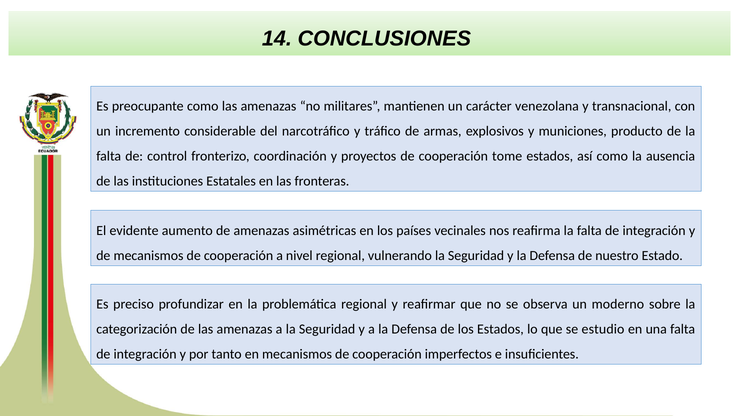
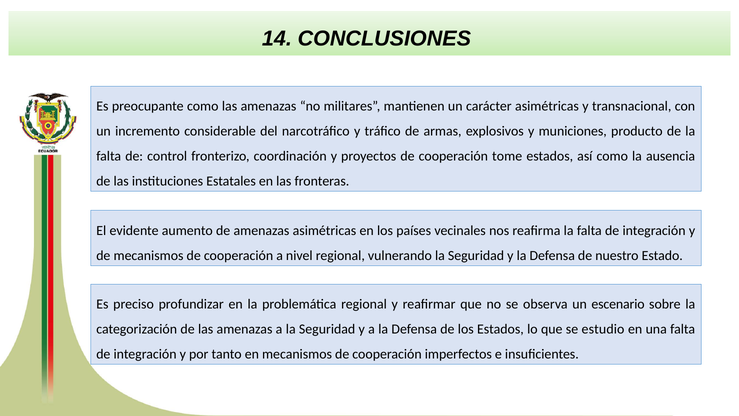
carácter venezolana: venezolana -> asimétricas
moderno: moderno -> escenario
